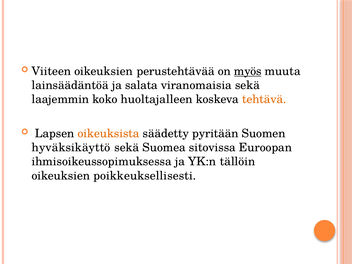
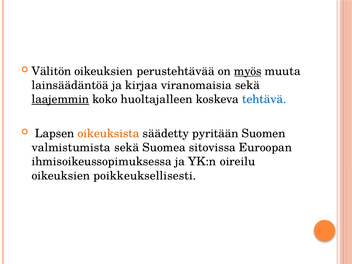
Viiteen: Viiteen -> Välitön
salata: salata -> kirjaa
laajemmin underline: none -> present
tehtävä colour: orange -> blue
hyväksikäyttö: hyväksikäyttö -> valmistumista
tällöin: tällöin -> oireilu
